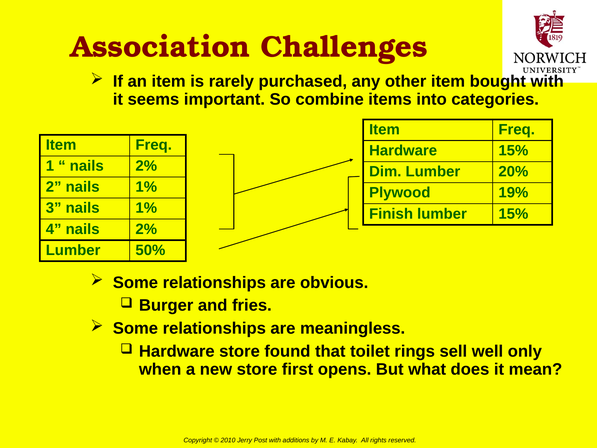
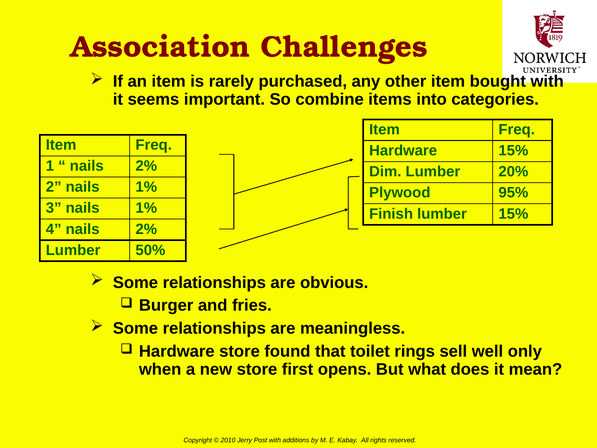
19%: 19% -> 95%
